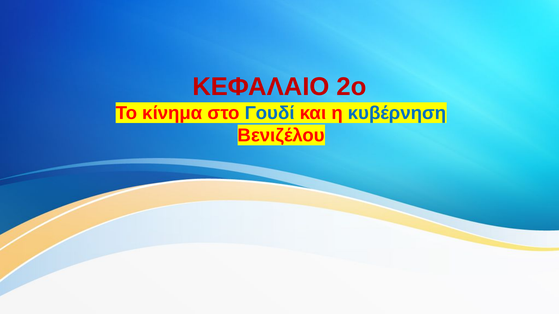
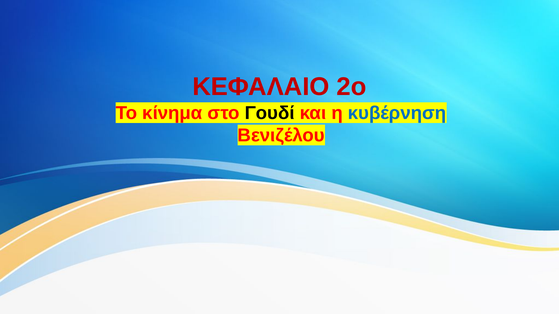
Γουδί colour: blue -> black
